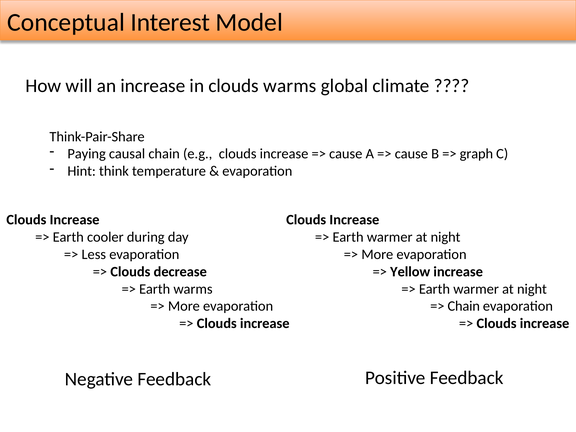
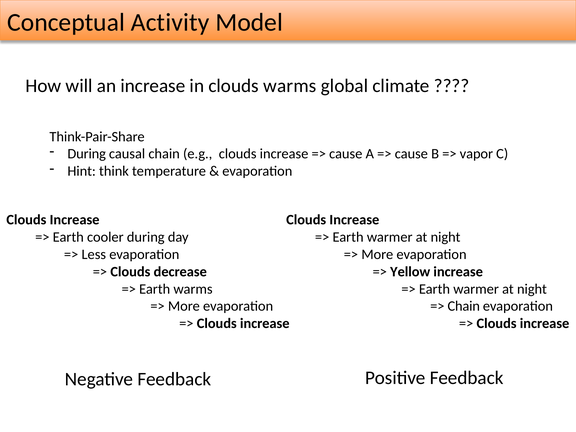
Interest: Interest -> Activity
Paying at (87, 154): Paying -> During
graph: graph -> vapor
